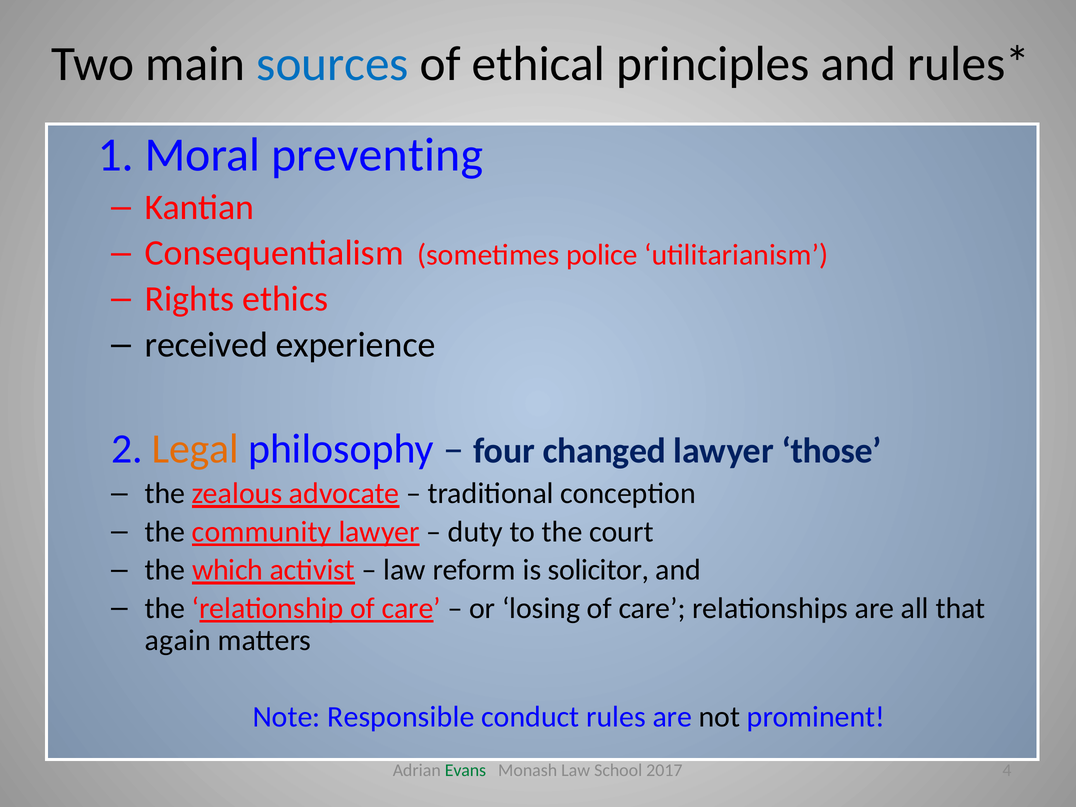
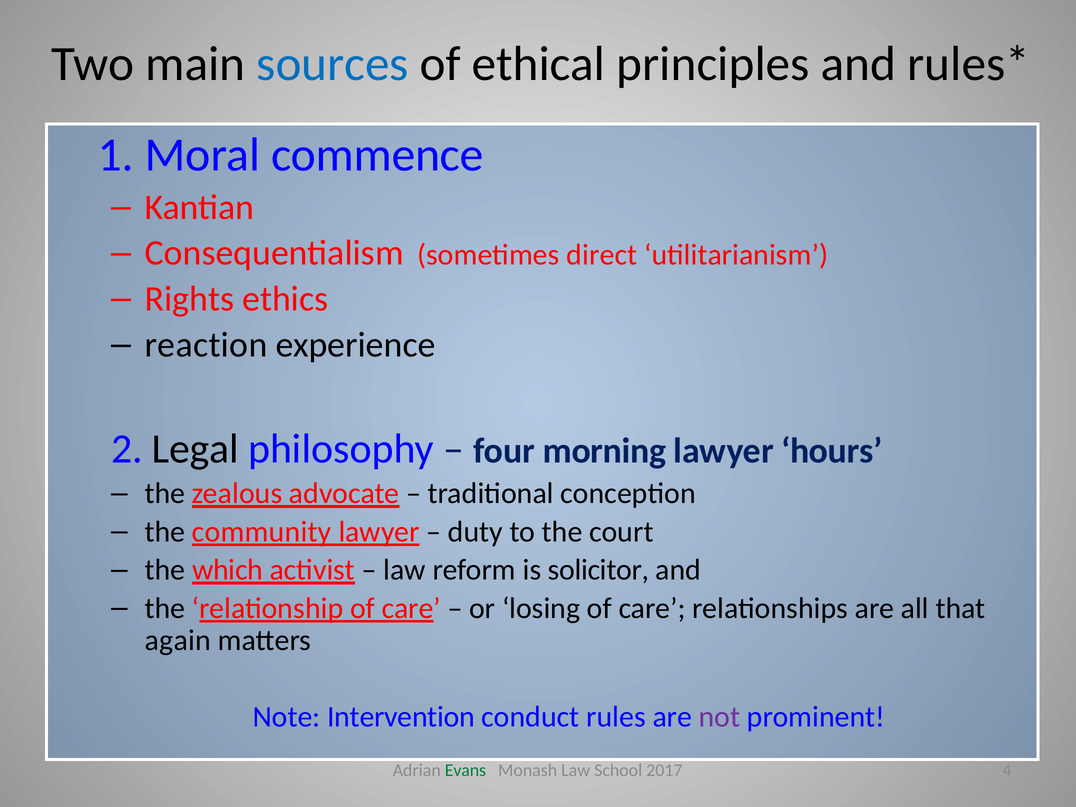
preventing: preventing -> commence
police: police -> direct
received: received -> reaction
Legal colour: orange -> black
changed: changed -> morning
those: those -> hours
Responsible: Responsible -> Intervention
not colour: black -> purple
